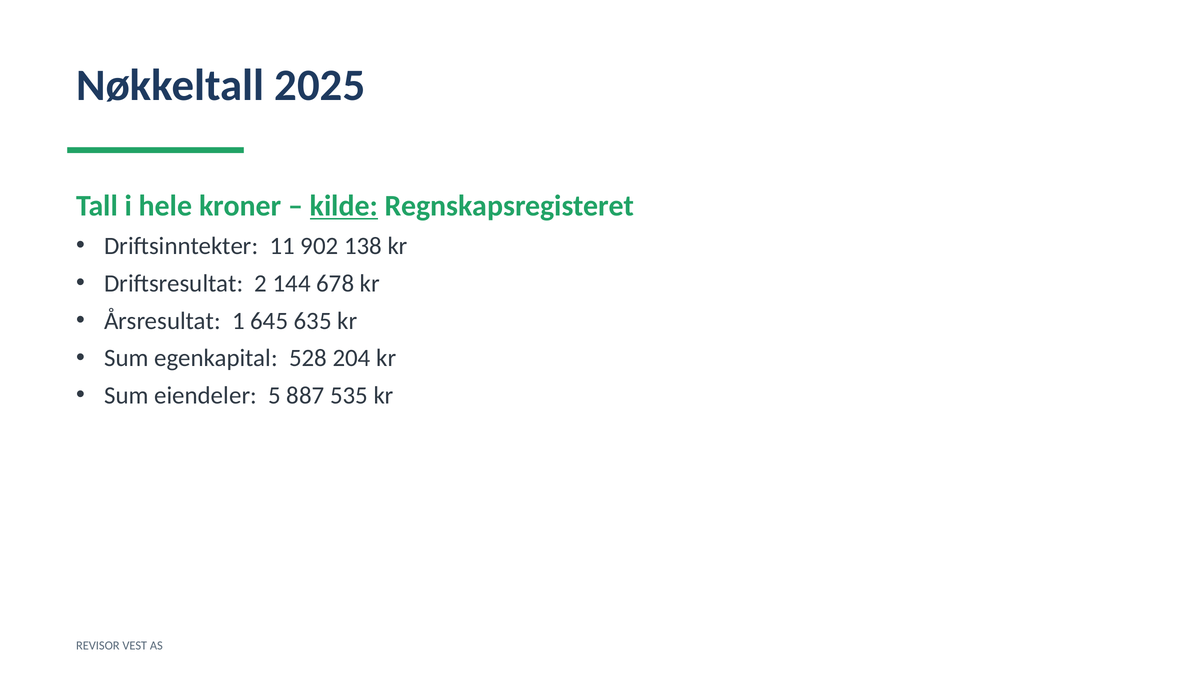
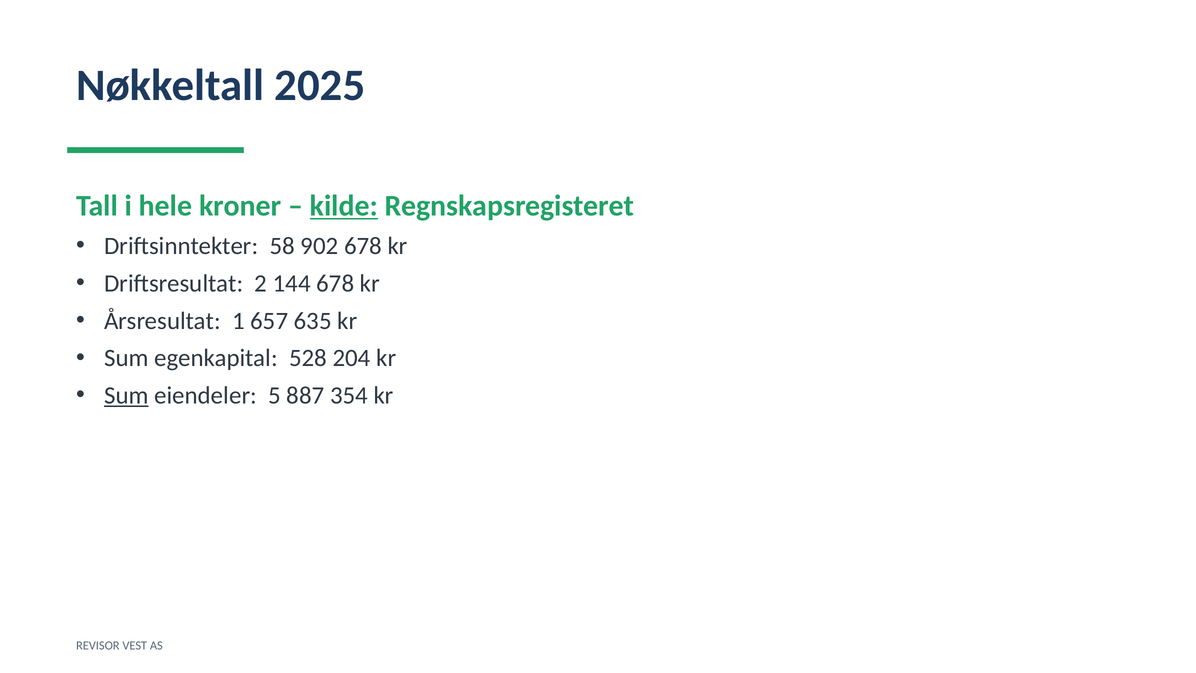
11: 11 -> 58
902 138: 138 -> 678
645: 645 -> 657
Sum at (126, 396) underline: none -> present
535: 535 -> 354
